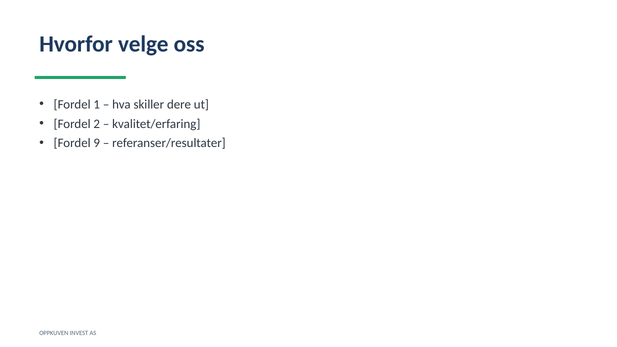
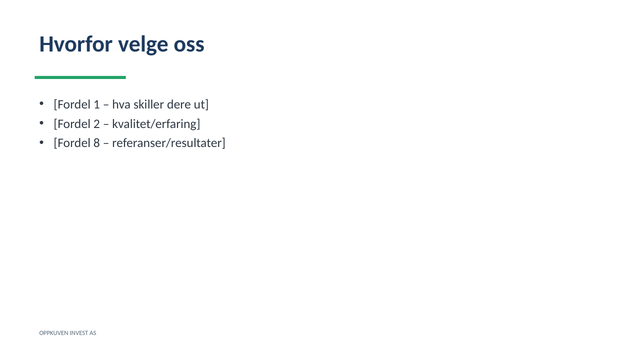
9: 9 -> 8
